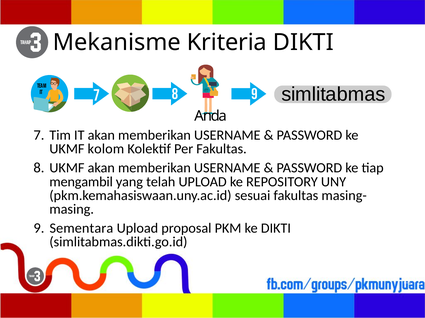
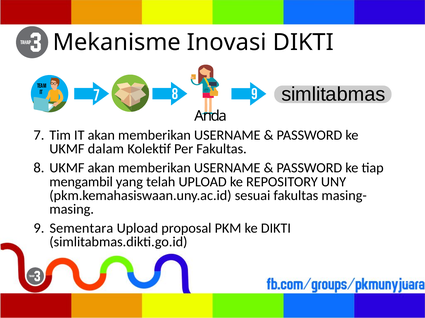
Kriteria: Kriteria -> Inovasi
kolom: kolom -> dalam
